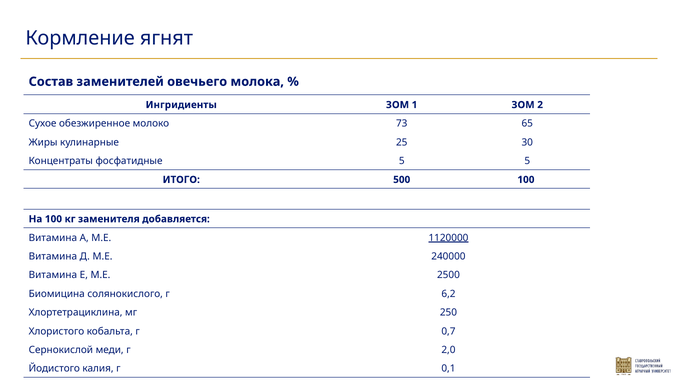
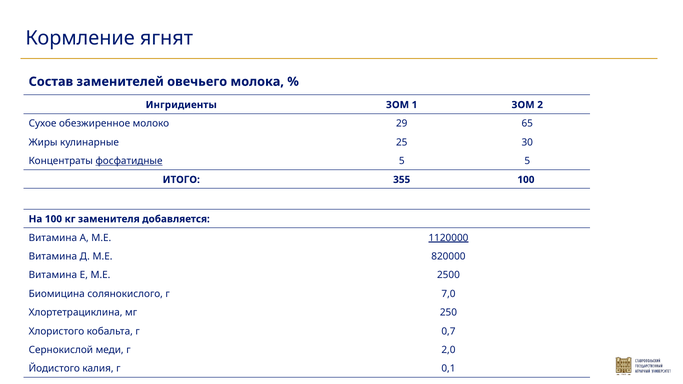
73: 73 -> 29
фосфатидные underline: none -> present
500: 500 -> 355
240000: 240000 -> 820000
6,2: 6,2 -> 7,0
